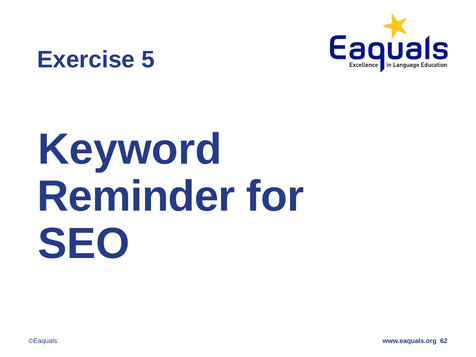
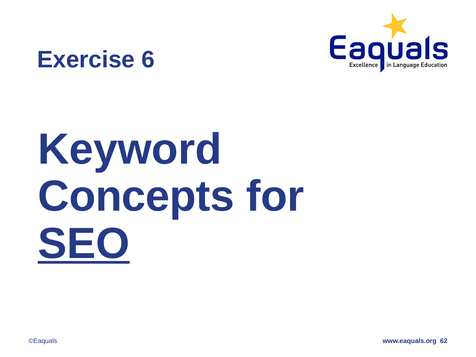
5: 5 -> 6
Reminder: Reminder -> Concepts
SEO underline: none -> present
